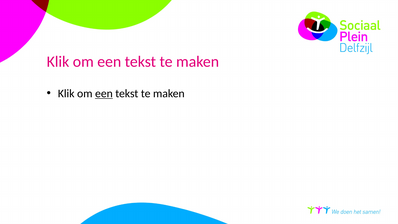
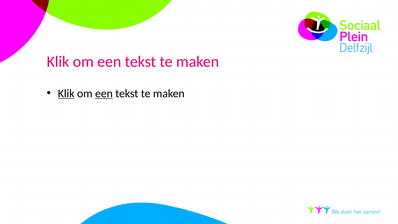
Klik at (66, 93) underline: none -> present
